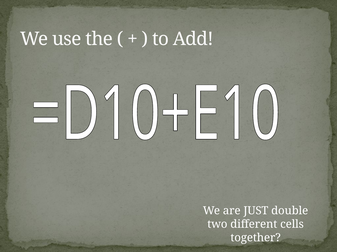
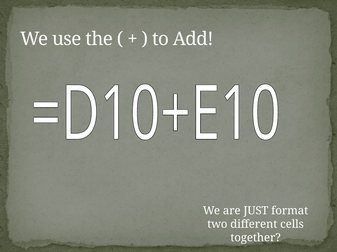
double: double -> format
